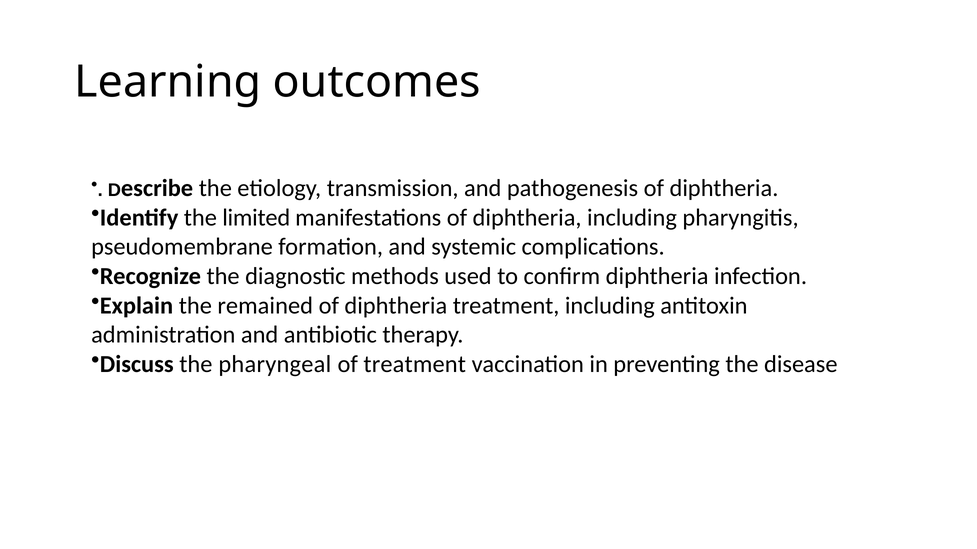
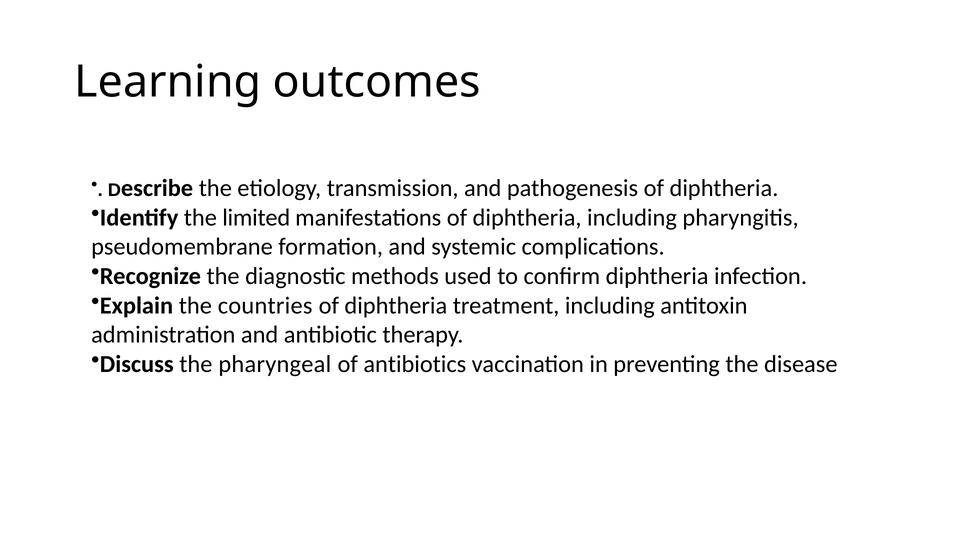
remained: remained -> countries
of treatment: treatment -> antibiotics
